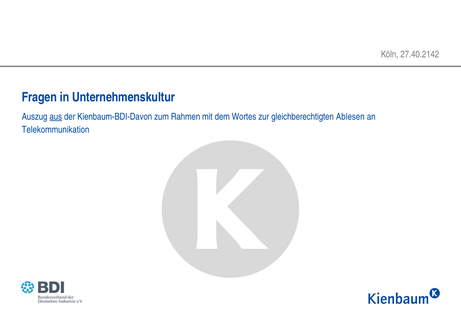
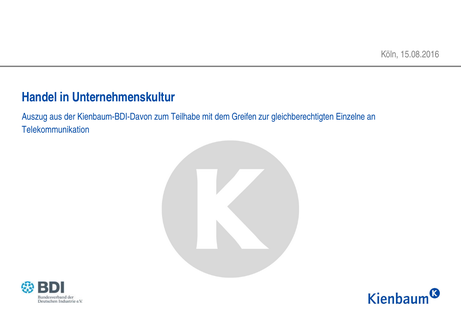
27.40.2142: 27.40.2142 -> 15.08.2016
Fragen: Fragen -> Handel
aus underline: present -> none
Rahmen: Rahmen -> Teilhabe
Wortes: Wortes -> Greifen
Ablesen: Ablesen -> Einzelne
